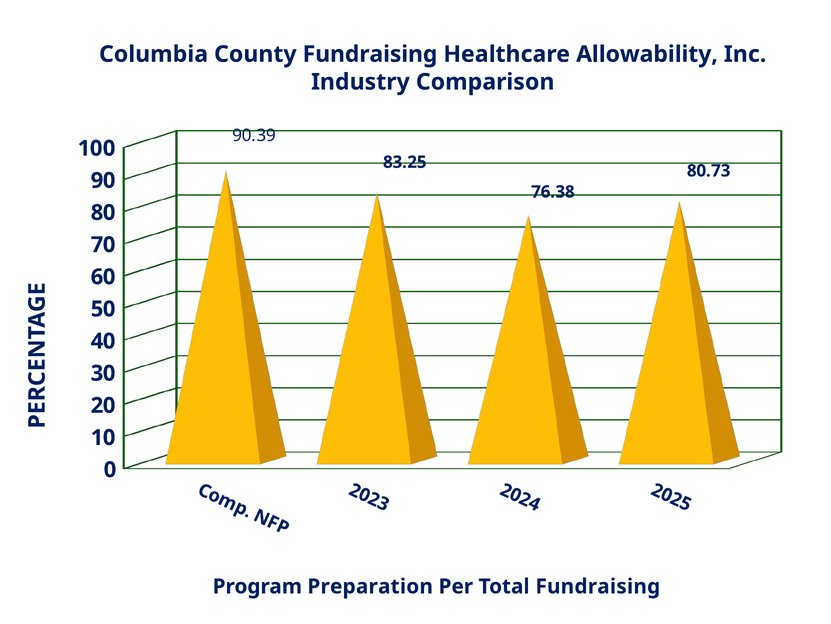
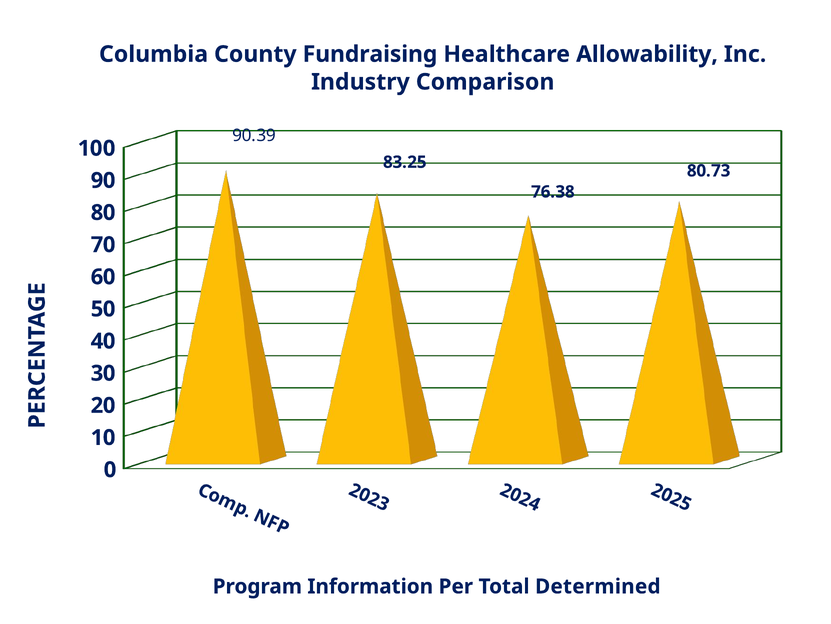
Preparation: Preparation -> Information
Total Fundraising: Fundraising -> Determined
